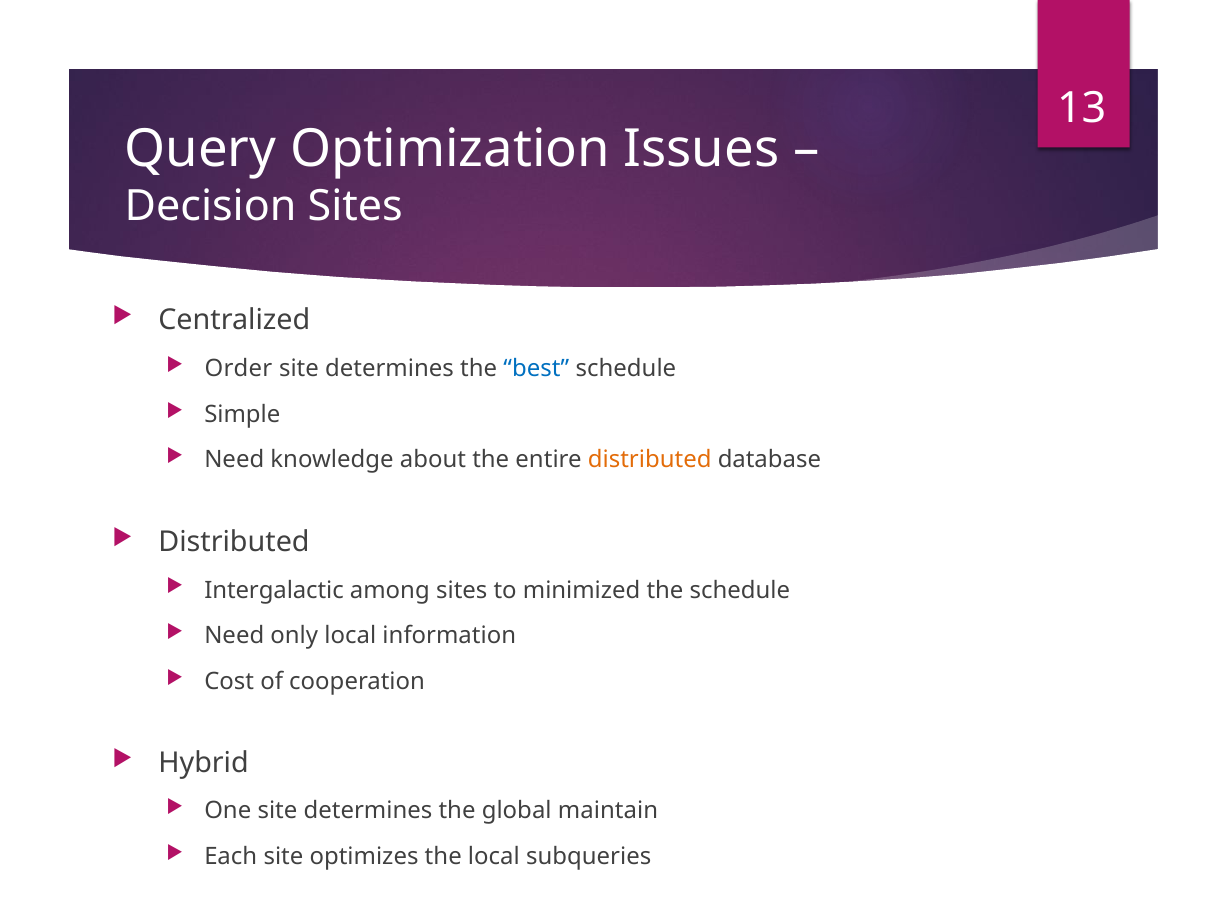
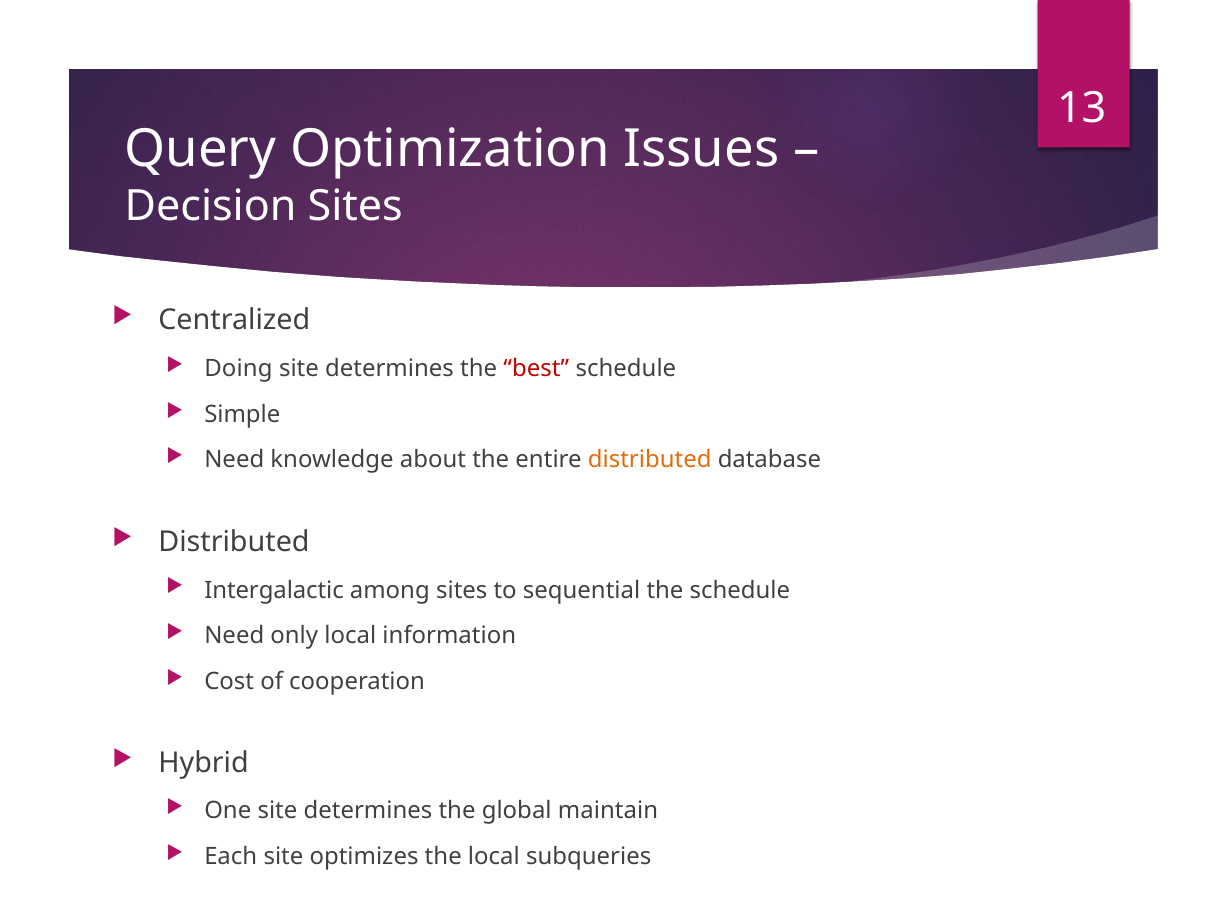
Order: Order -> Doing
best colour: blue -> red
minimized: minimized -> sequential
